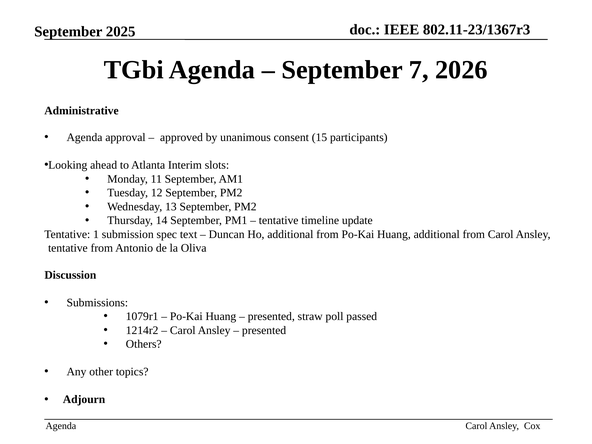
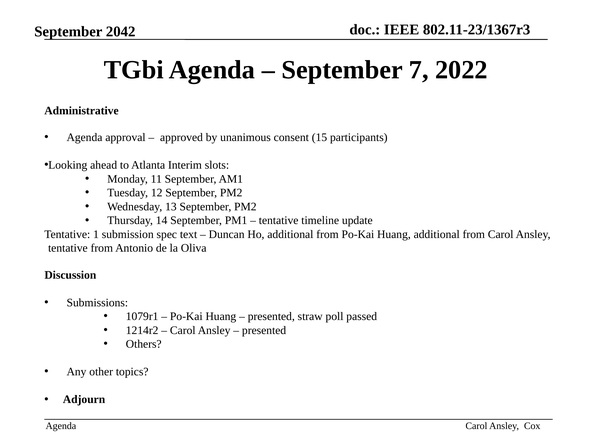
2025: 2025 -> 2042
2026: 2026 -> 2022
